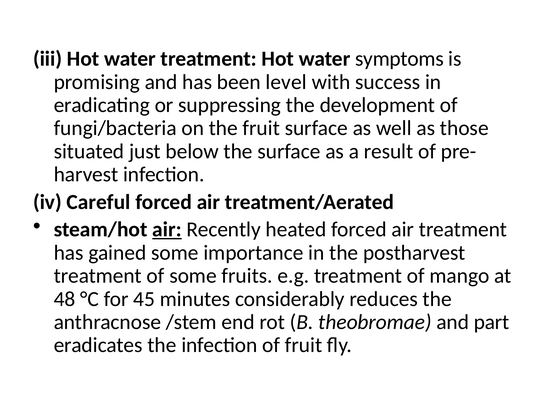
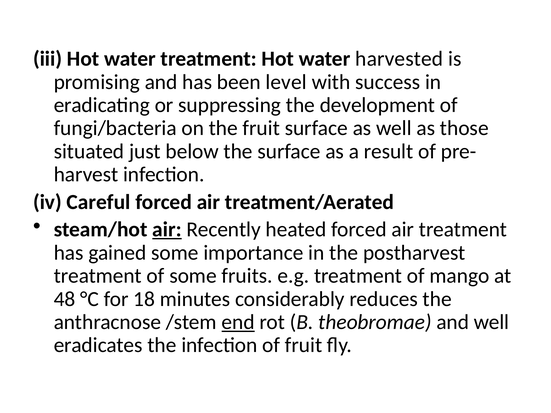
symptoms: symptoms -> harvested
45: 45 -> 18
end underline: none -> present
and part: part -> well
